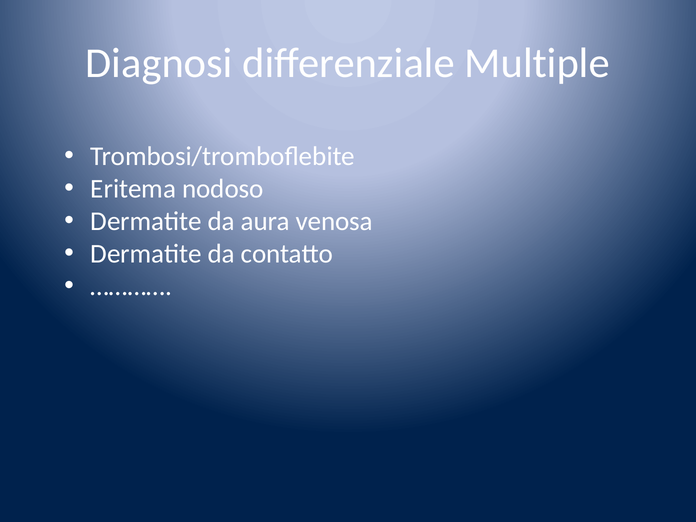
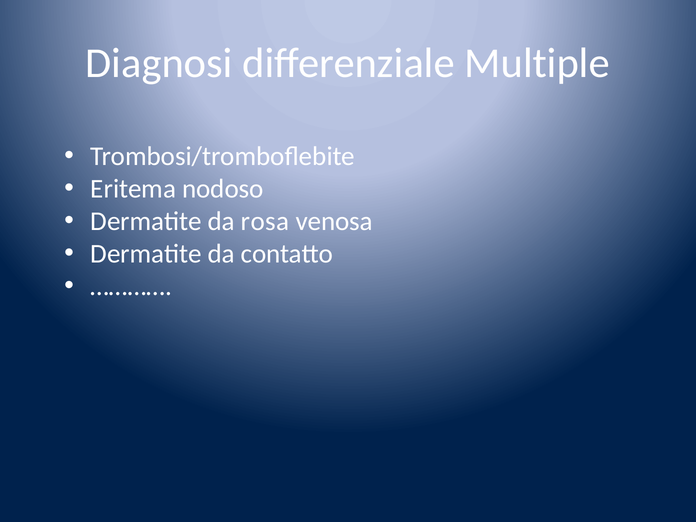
aura: aura -> rosa
